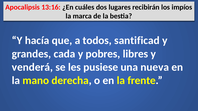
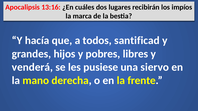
cada: cada -> hijos
nueva: nueva -> siervo
